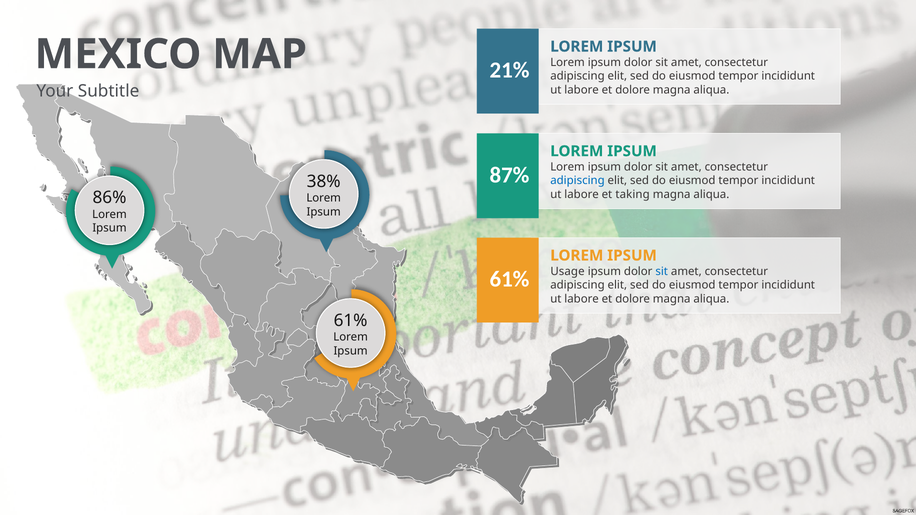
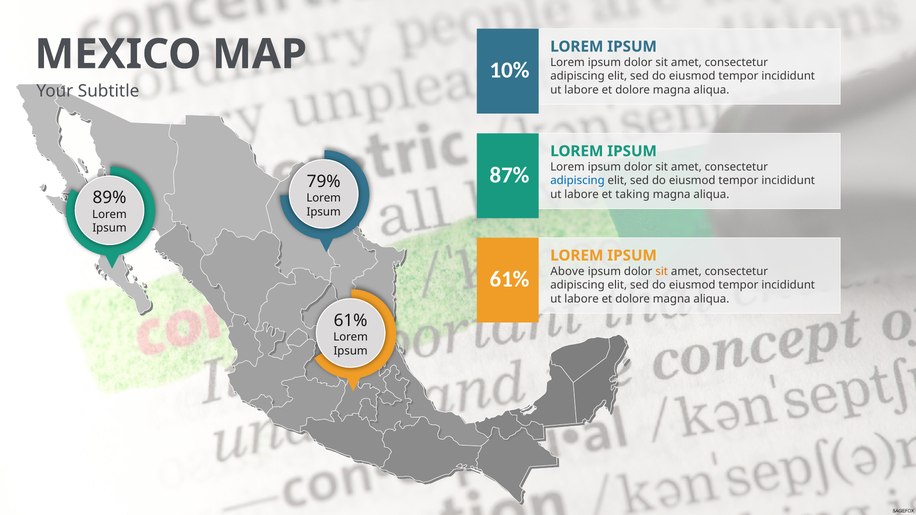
21%: 21% -> 10%
38%: 38% -> 79%
86%: 86% -> 89%
Usage: Usage -> Above
sit at (662, 271) colour: blue -> orange
